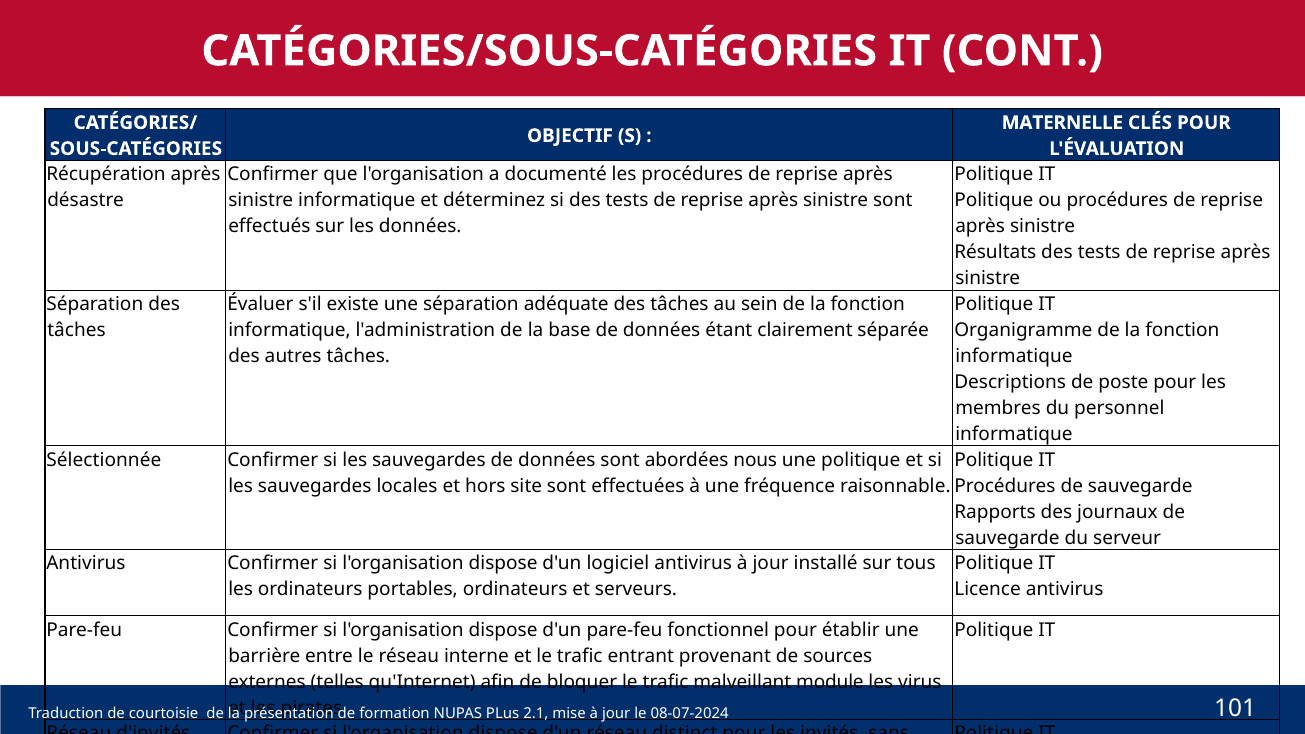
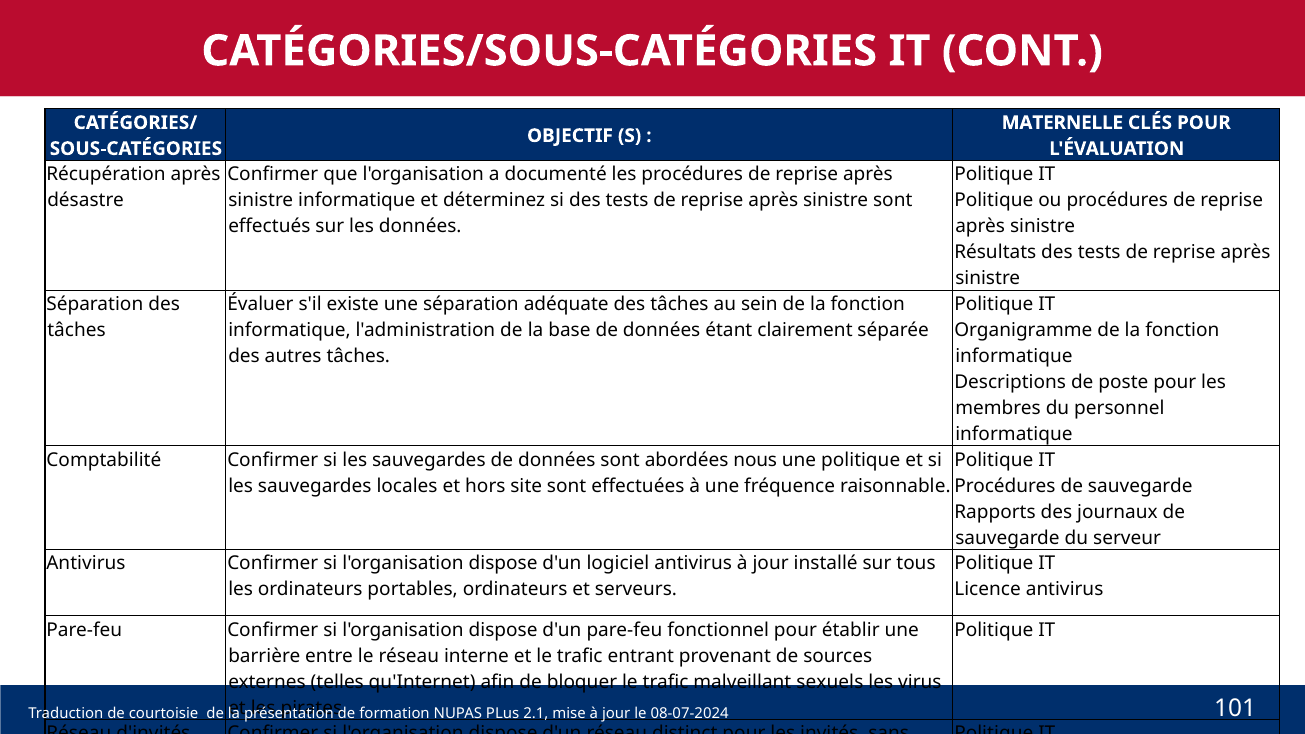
Sélectionnée: Sélectionnée -> Comptabilité
module: module -> sexuels
